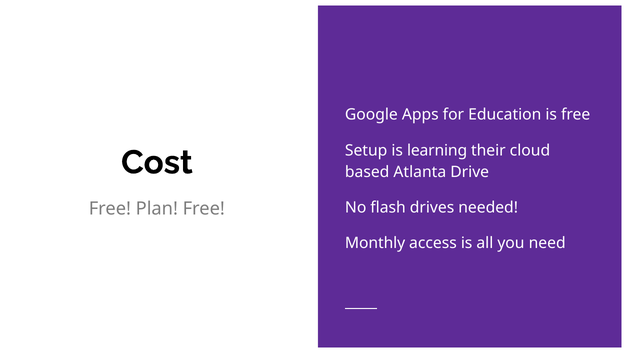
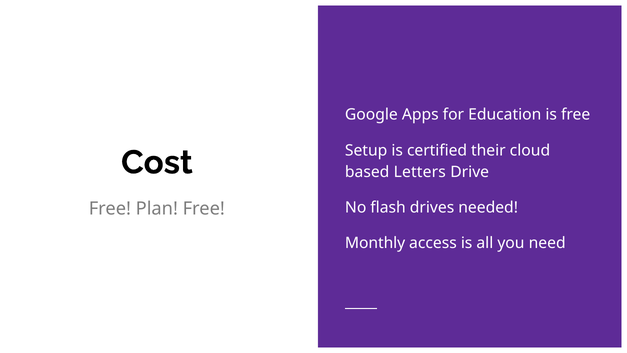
learning: learning -> certified
Atlanta: Atlanta -> Letters
